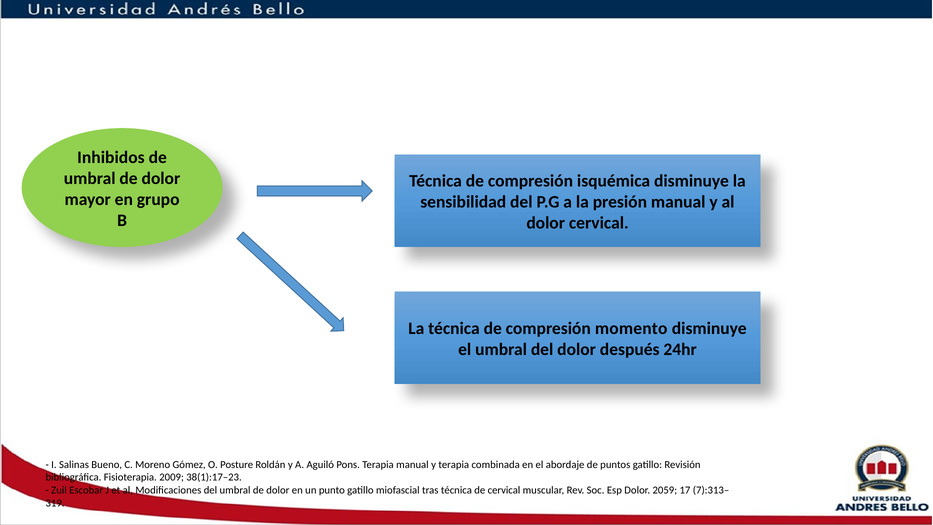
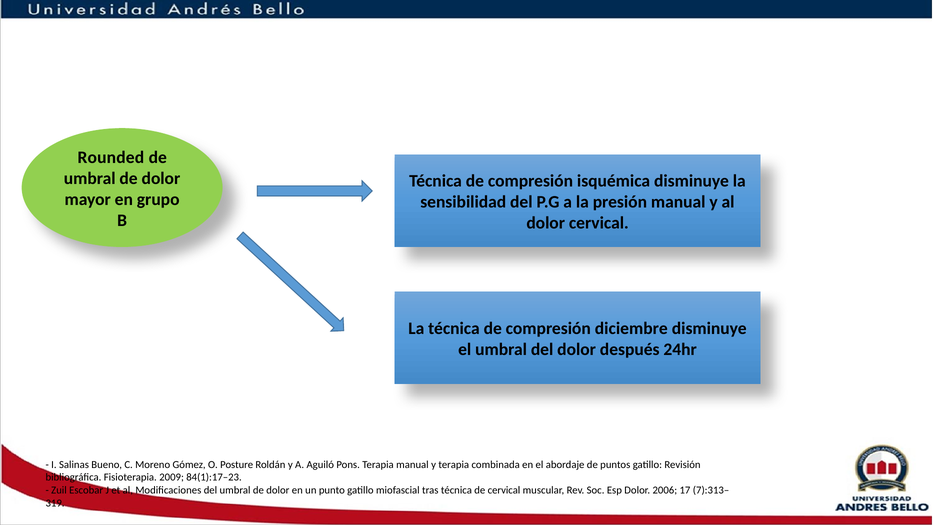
Inhibidos: Inhibidos -> Rounded
momento: momento -> diciembre
38(1):17–23: 38(1):17–23 -> 84(1):17–23
2059: 2059 -> 2006
